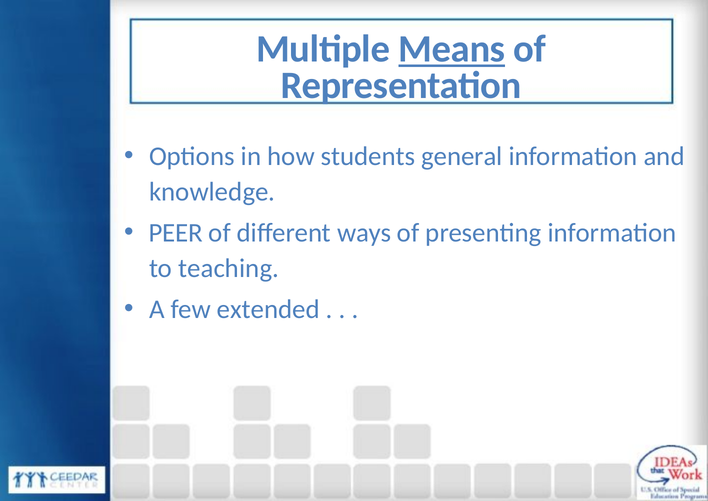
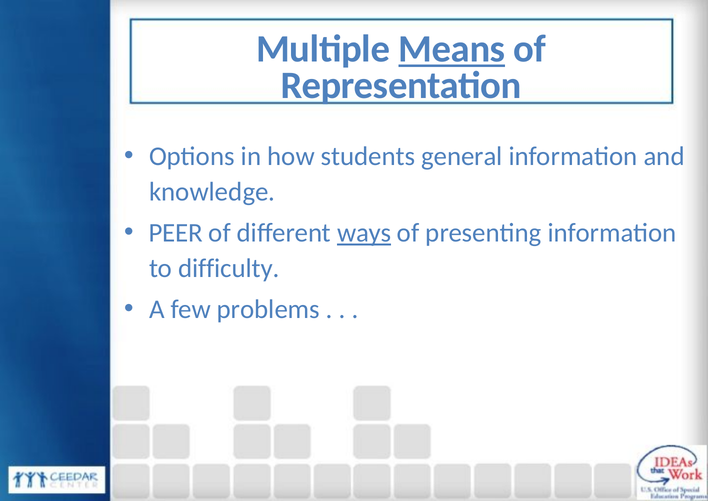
ways underline: none -> present
teaching: teaching -> difficulty
extended: extended -> problems
